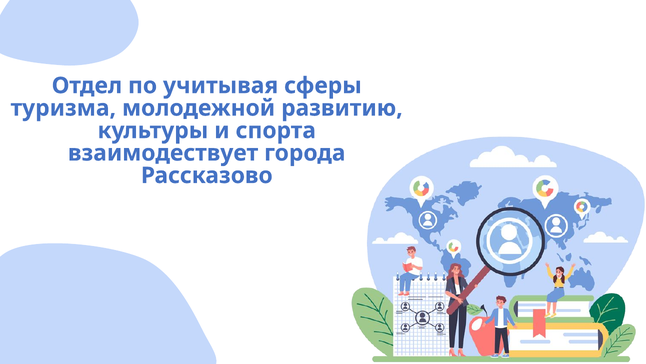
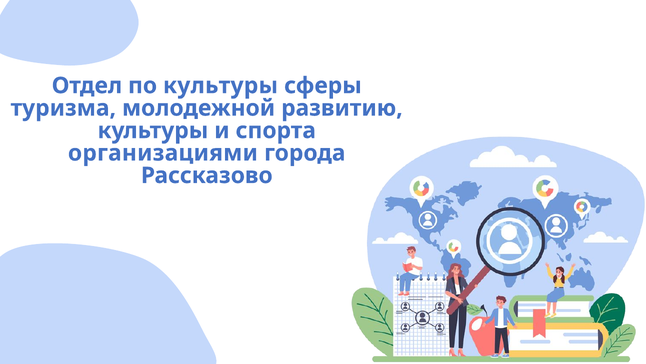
по учитывая: учитывая -> культуры
взаимодествует: взаимодествует -> организациями
